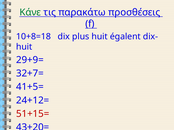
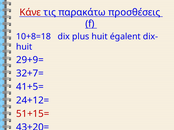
Κάνε colour: green -> red
